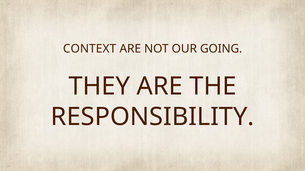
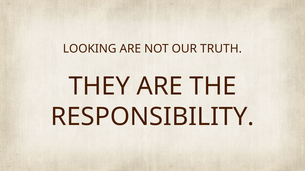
CONTEXT: CONTEXT -> LOOKING
GOING: GOING -> TRUTH
